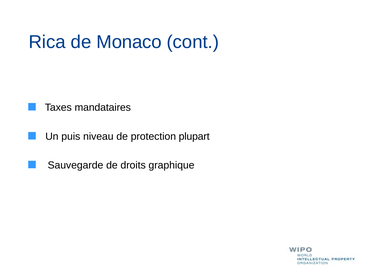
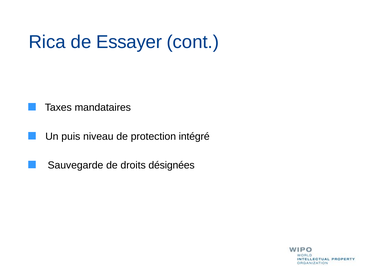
Monaco: Monaco -> Essayer
plupart: plupart -> intégré
graphique: graphique -> désignées
